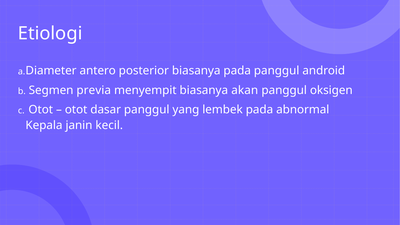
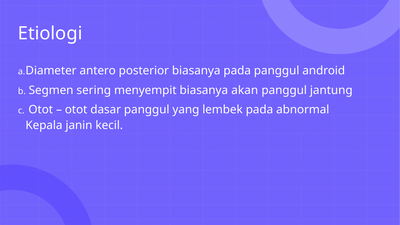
previa: previa -> sering
oksigen: oksigen -> jantung
